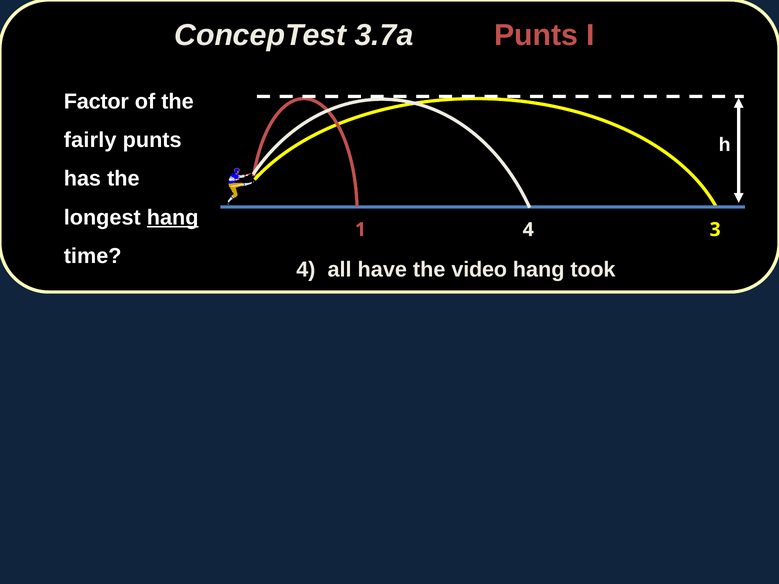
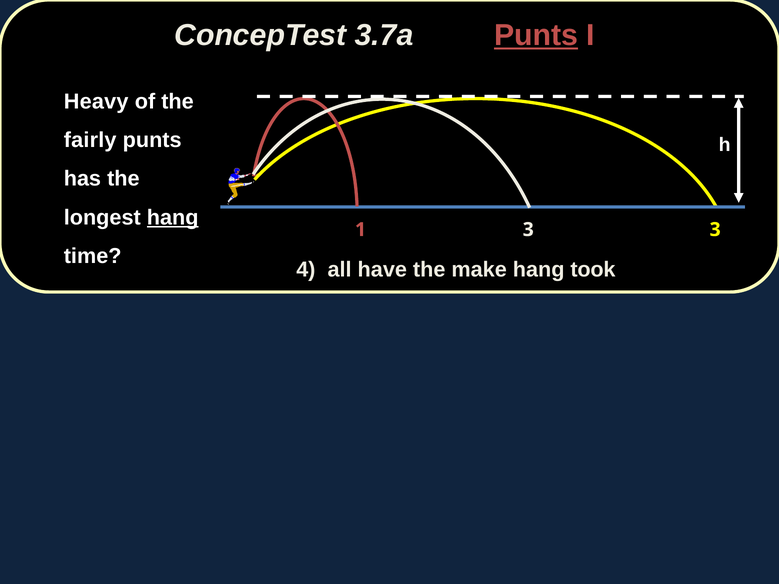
Punts at (536, 35) underline: none -> present
Factor: Factor -> Heavy
1 4: 4 -> 3
video: video -> make
